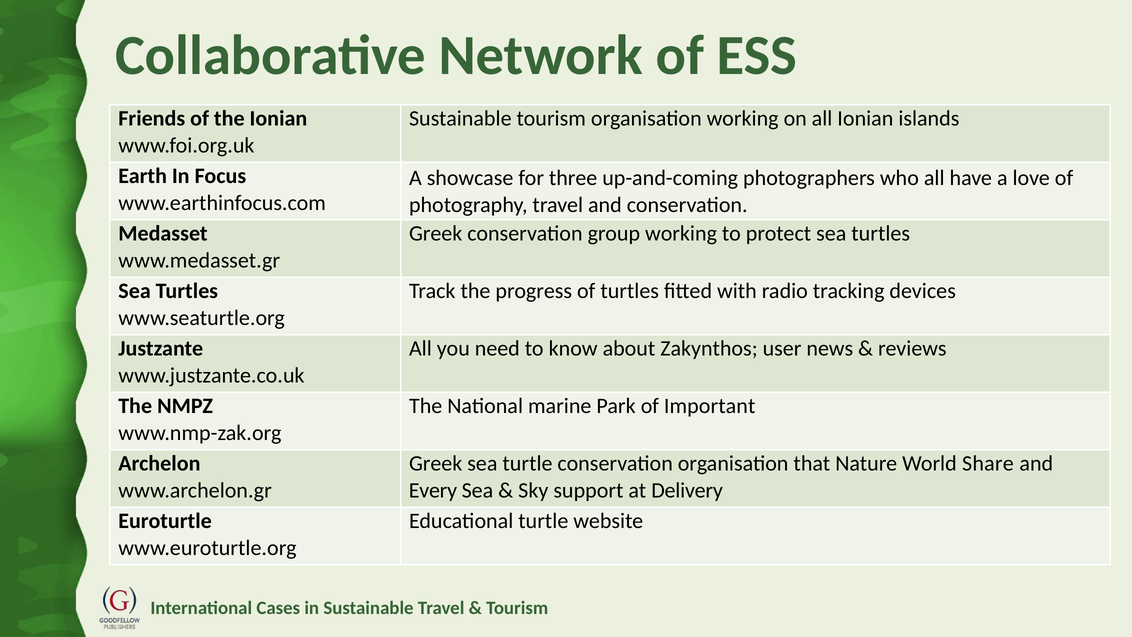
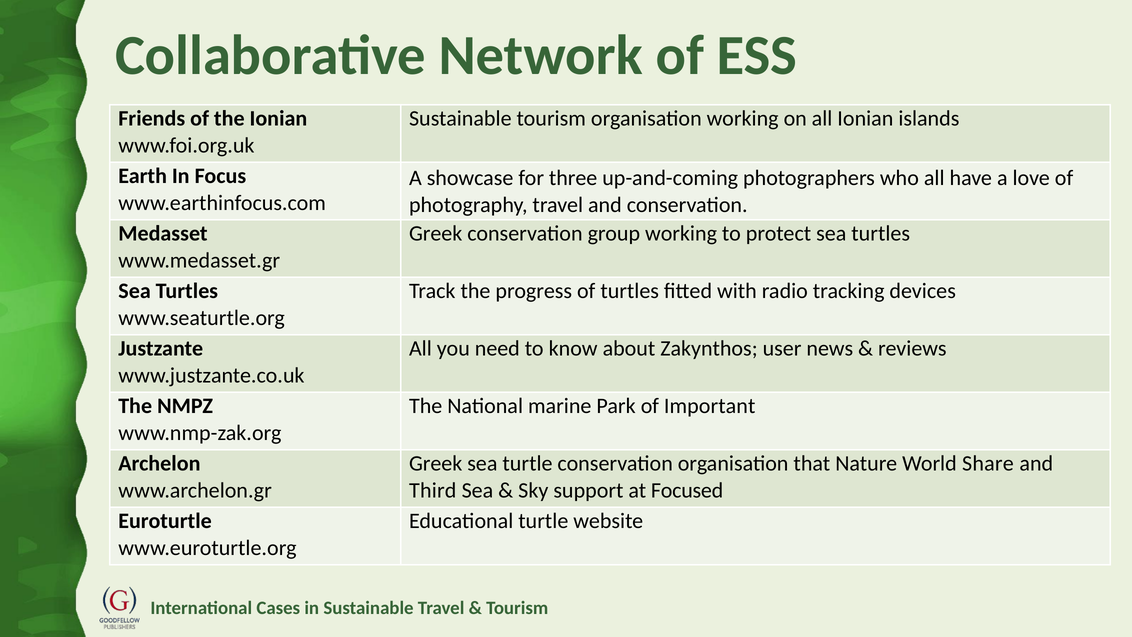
Every: Every -> Third
Delivery: Delivery -> Focused
